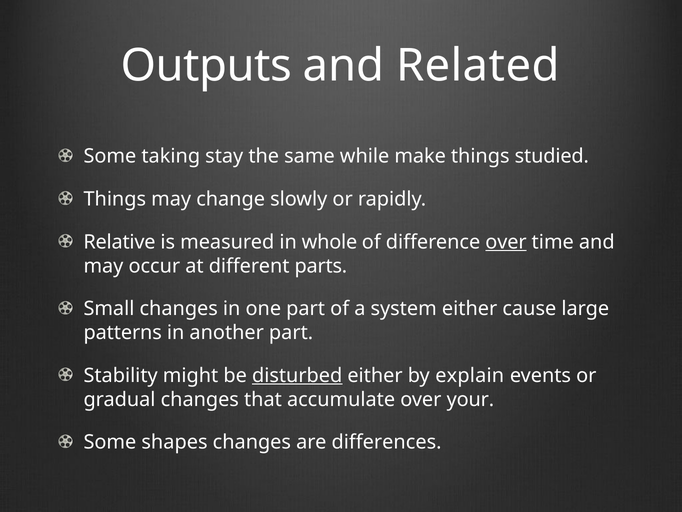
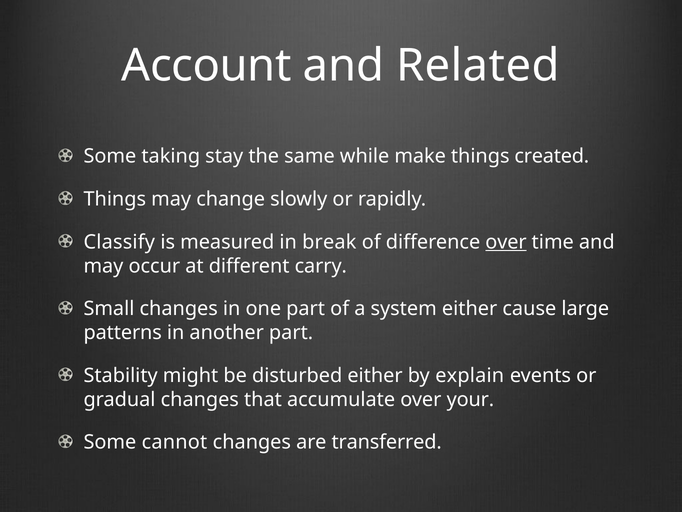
Outputs: Outputs -> Account
studied: studied -> created
Relative: Relative -> Classify
whole: whole -> break
parts: parts -> carry
disturbed underline: present -> none
shapes: shapes -> cannot
differences: differences -> transferred
